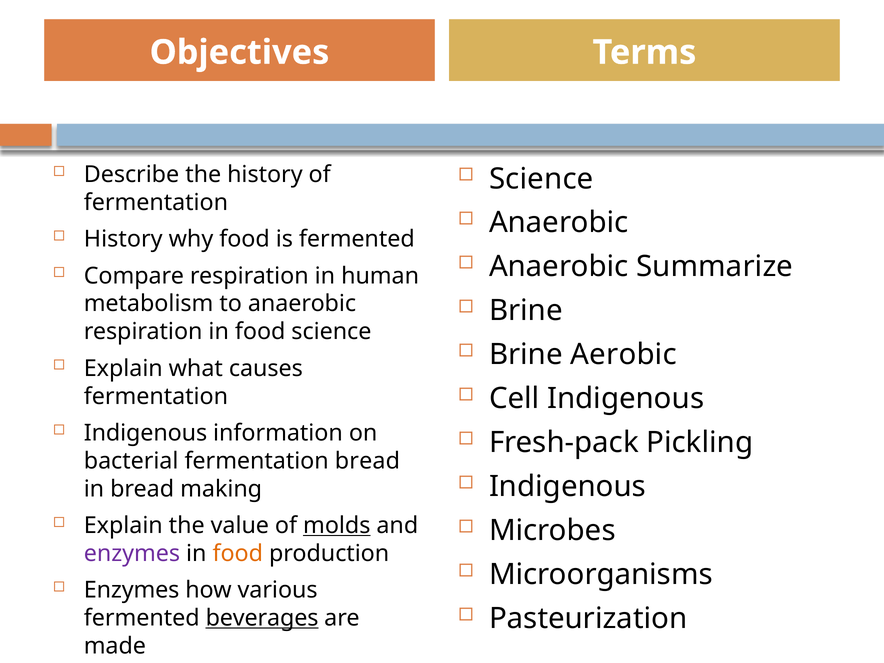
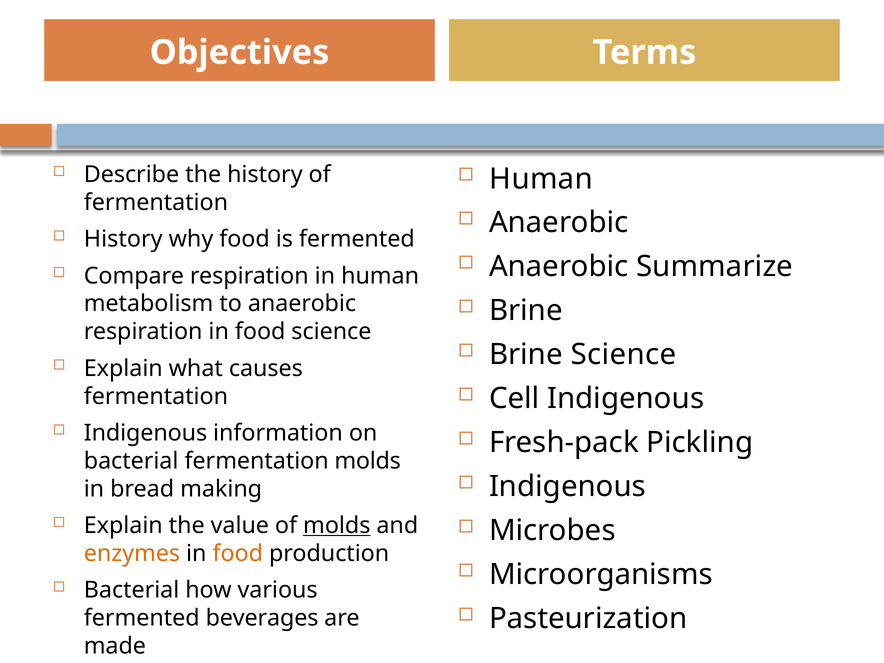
Science at (541, 179): Science -> Human
Brine Aerobic: Aerobic -> Science
fermentation bread: bread -> molds
enzymes at (132, 553) colour: purple -> orange
Enzymes at (132, 590): Enzymes -> Bacterial
beverages underline: present -> none
